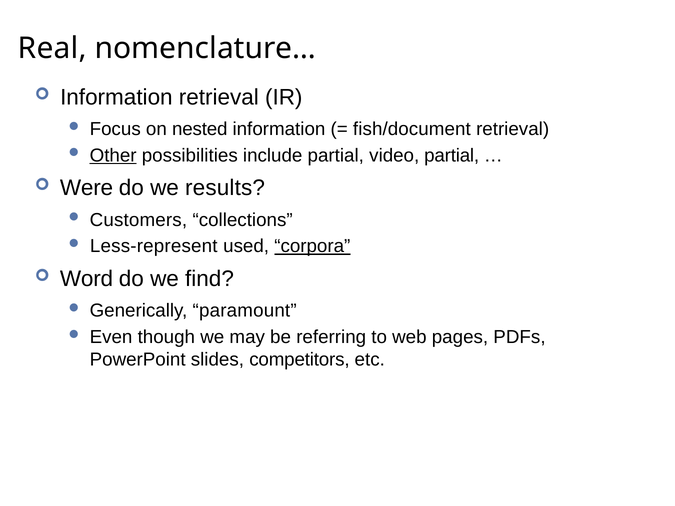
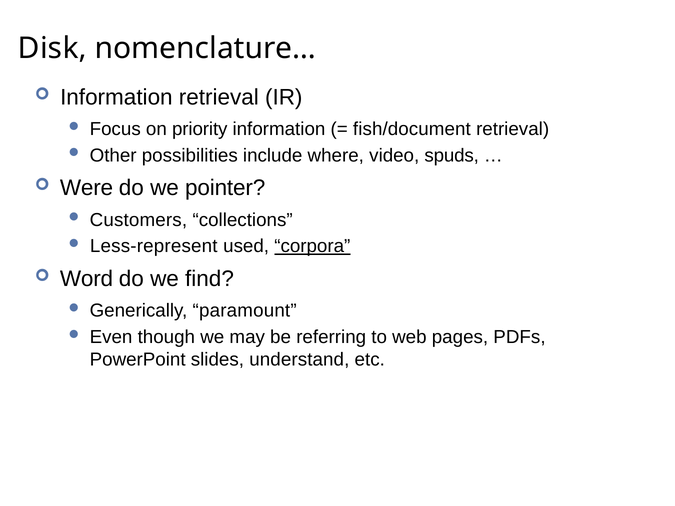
Real: Real -> Disk
nested: nested -> priority
Other underline: present -> none
include partial: partial -> where
video partial: partial -> spuds
results: results -> pointer
competitors: competitors -> understand
